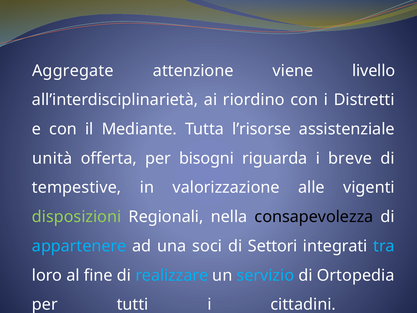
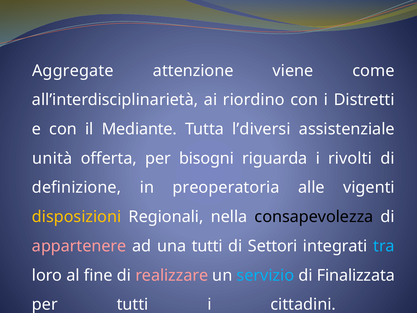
livello: livello -> come
l’risorse: l’risorse -> l’diversi
breve: breve -> rivolti
tempestive: tempestive -> definizione
valorizzazione: valorizzazione -> preoperatoria
disposizioni colour: light green -> yellow
appartenere colour: light blue -> pink
una soci: soci -> tutti
realizzare colour: light blue -> pink
Ortopedia: Ortopedia -> Finalizzata
